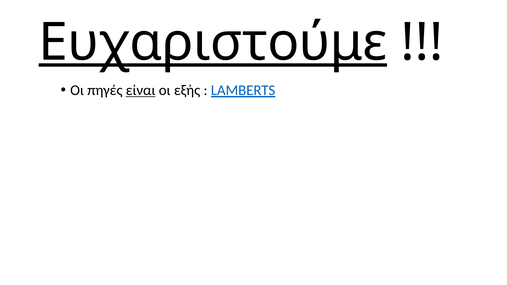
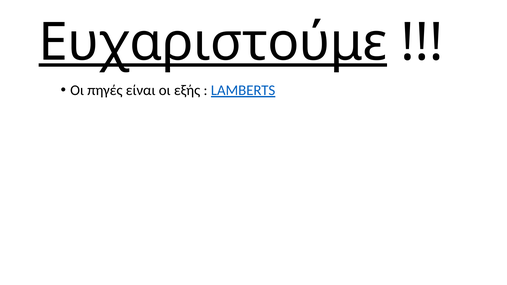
είναι underline: present -> none
